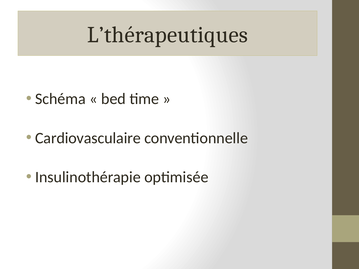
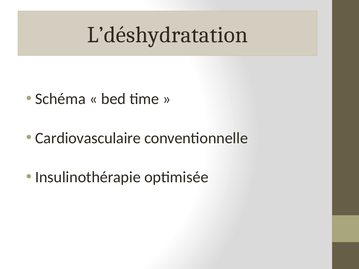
L’thérapeutiques: L’thérapeutiques -> L’déshydratation
